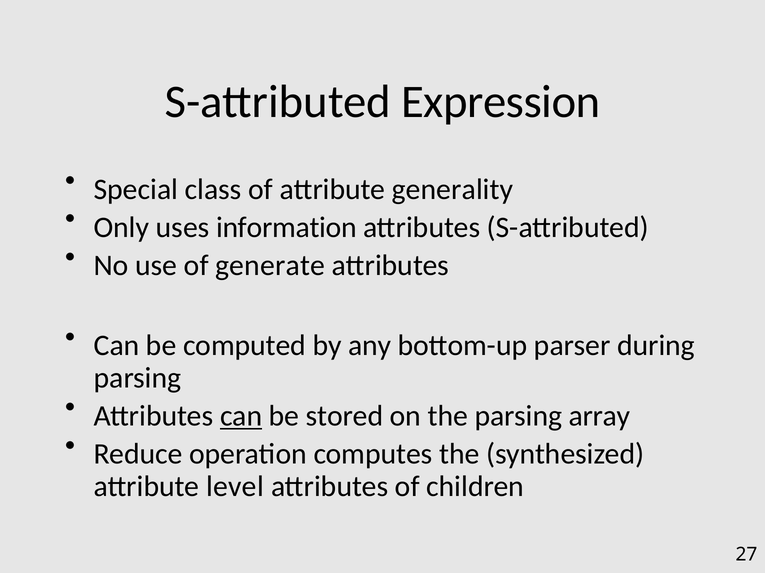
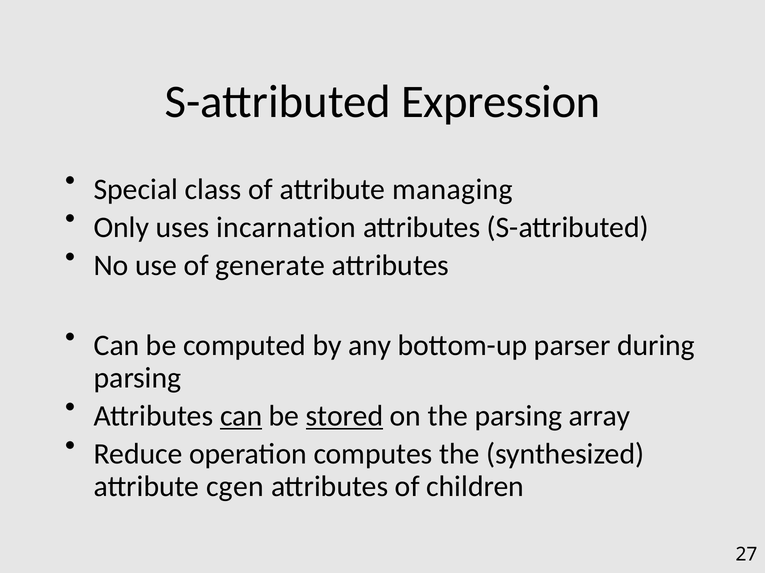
generality: generality -> managing
information: information -> incarnation
stored underline: none -> present
level: level -> cgen
